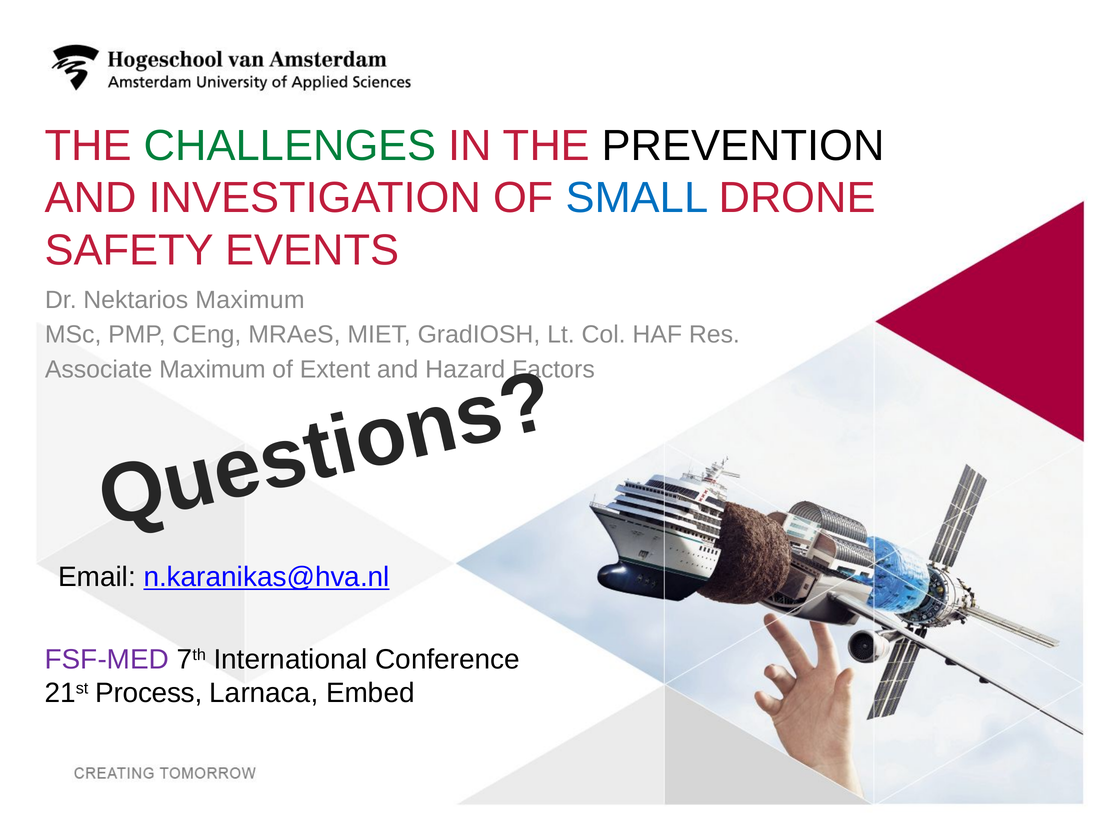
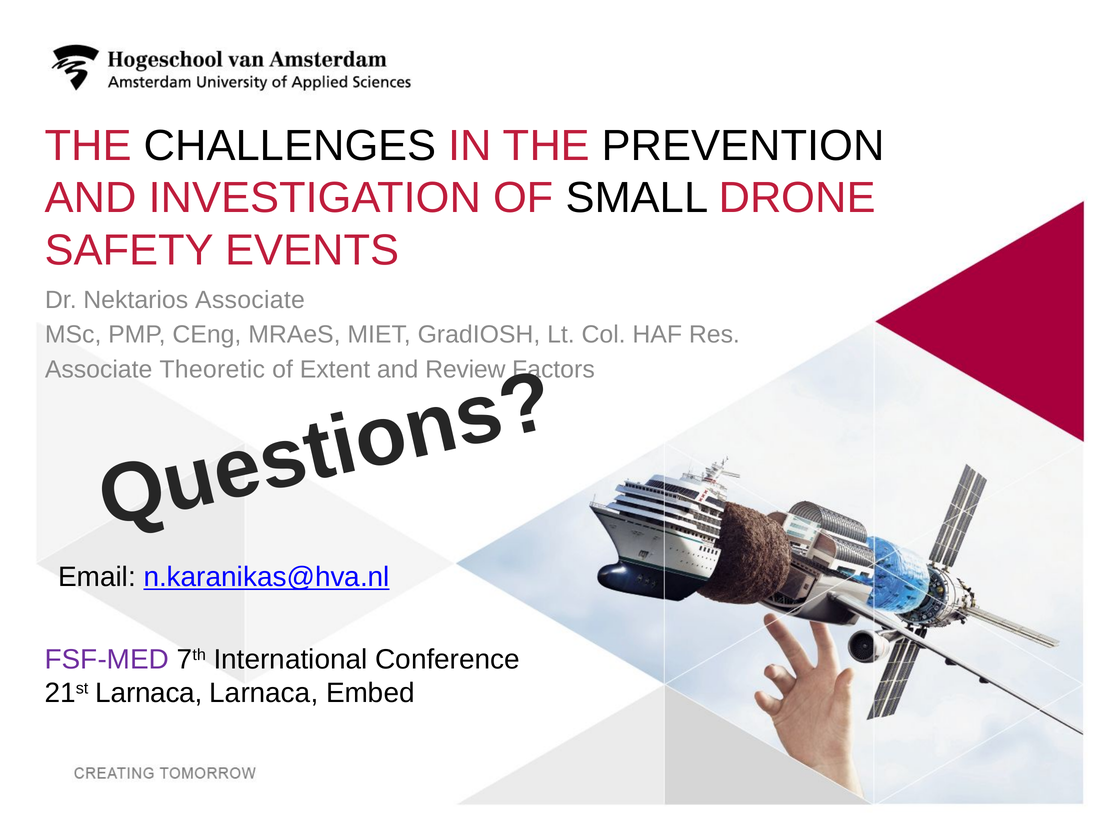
CHALLENGES colour: green -> black
SMALL colour: blue -> black
Nektarios Maximum: Maximum -> Associate
Associate Maximum: Maximum -> Theoretic
Hazard: Hazard -> Review
21st Process: Process -> Larnaca
